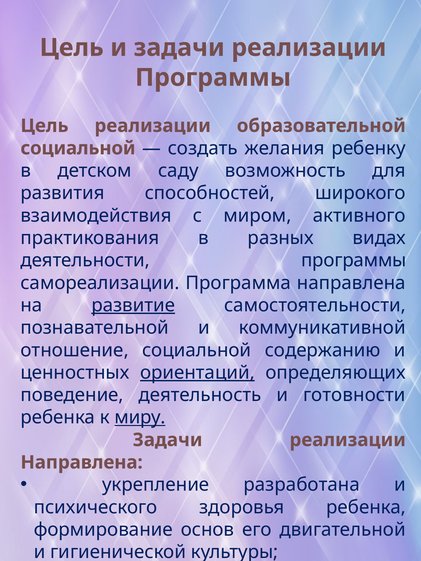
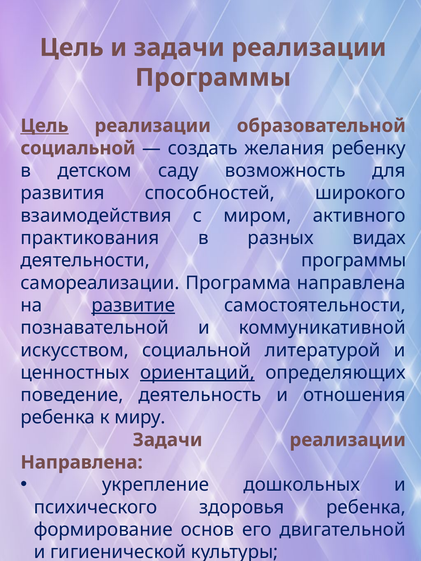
Цель at (45, 126) underline: none -> present
отношение: отношение -> искусством
содержанию: содержанию -> литературой
готовности: готовности -> отношения
миру underline: present -> none
разработана: разработана -> дошкольных
